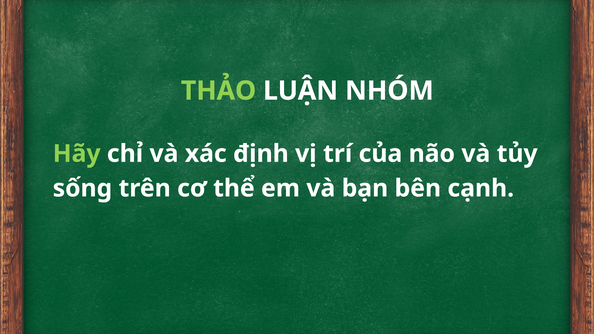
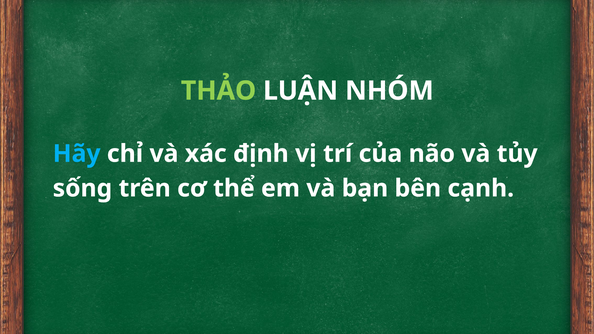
Hãy colour: light green -> light blue
